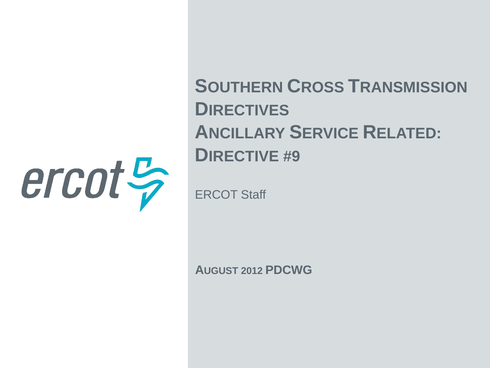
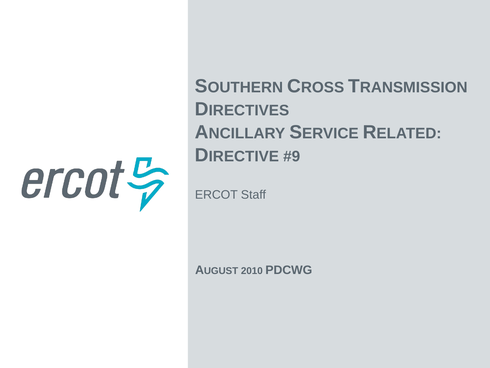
2012: 2012 -> 2010
